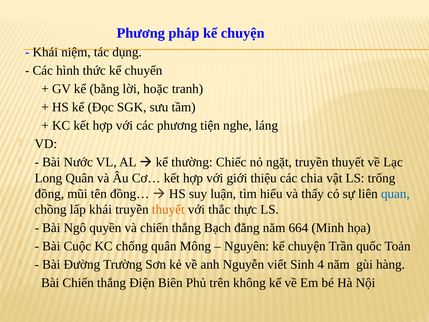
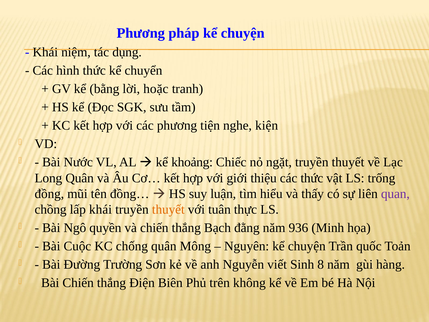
láng: láng -> kiện
thường: thường -> khoảng
các chia: chia -> thức
quan colour: blue -> purple
thắc: thắc -> tuân
664: 664 -> 936
4: 4 -> 8
